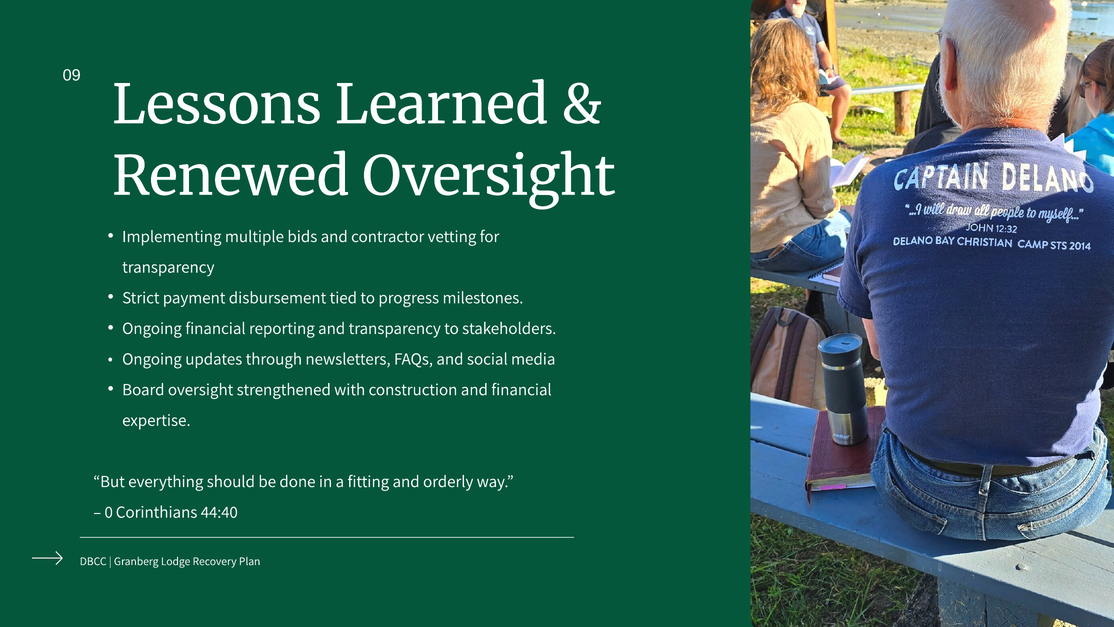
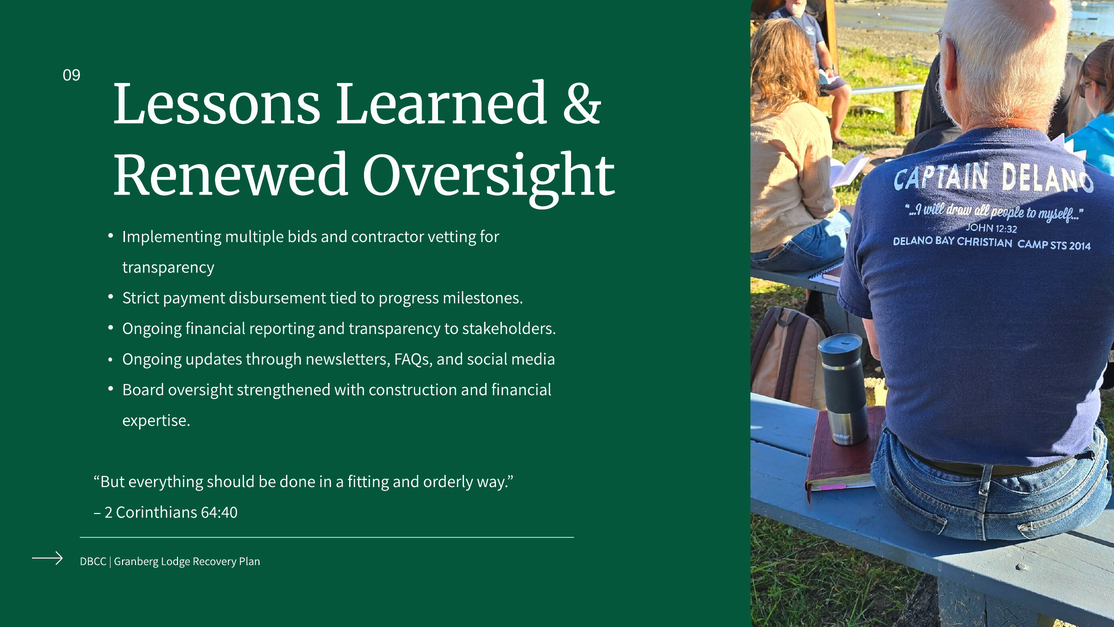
0: 0 -> 2
44:40: 44:40 -> 64:40
